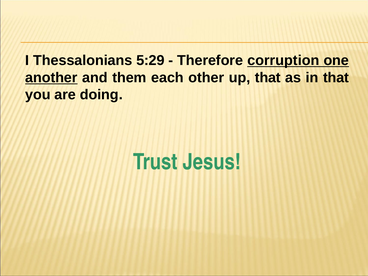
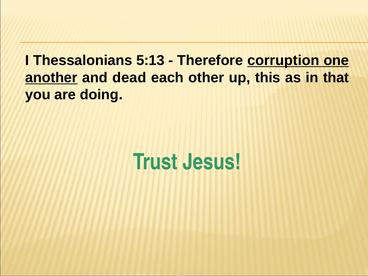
5:29: 5:29 -> 5:13
them: them -> dead
up that: that -> this
